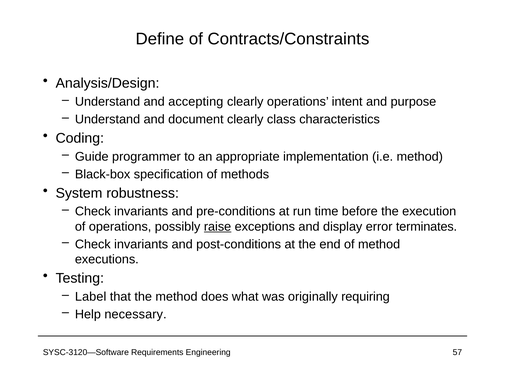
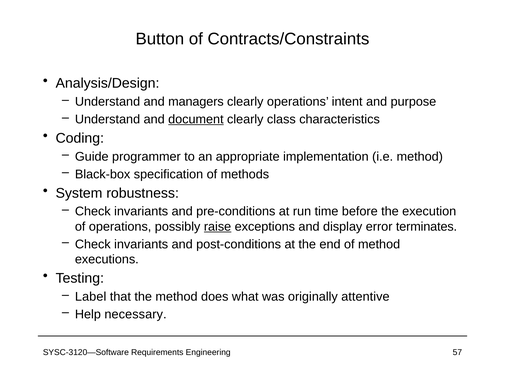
Define: Define -> Button
accepting: accepting -> managers
document underline: none -> present
requiring: requiring -> attentive
